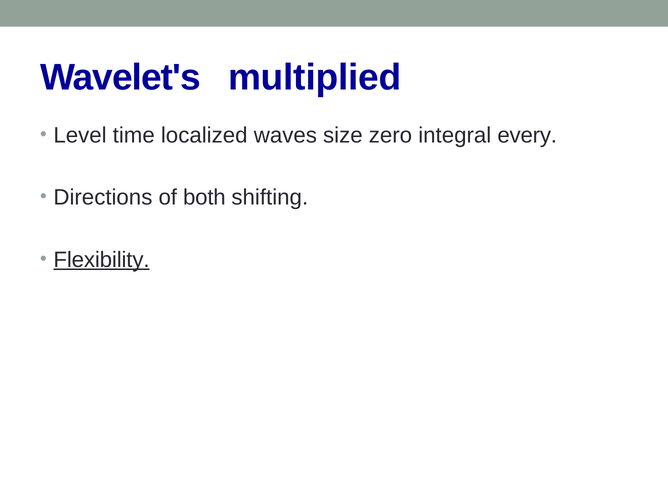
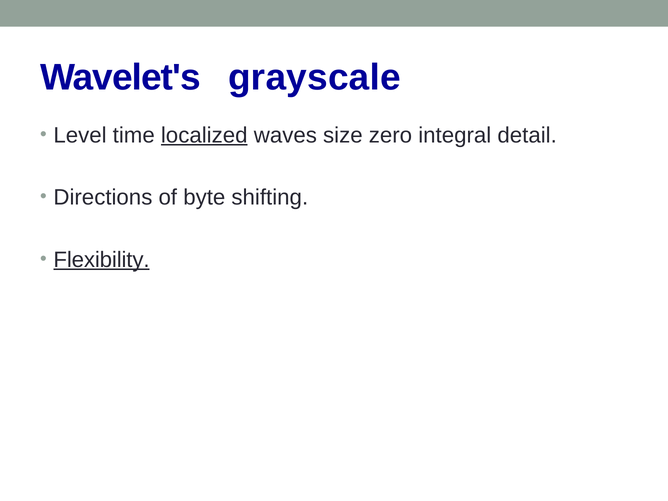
multiplied: multiplied -> grayscale
localized underline: none -> present
every: every -> detail
both: both -> byte
